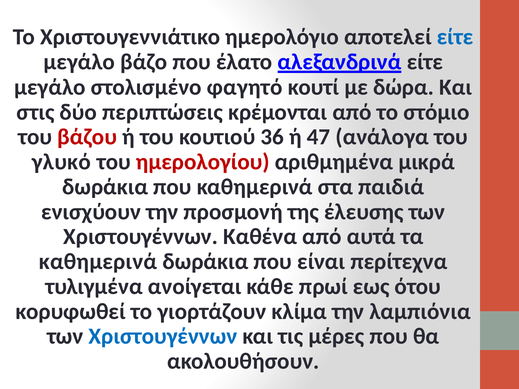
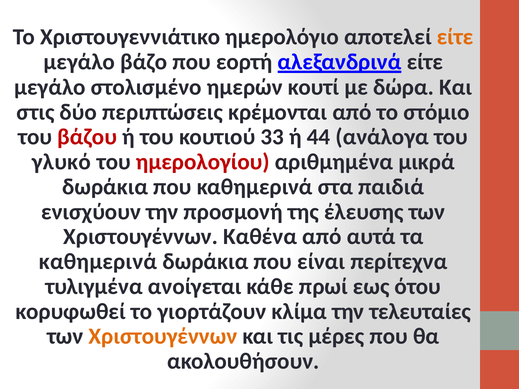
είτε at (455, 37) colour: blue -> orange
έλατο: έλατο -> εορτή
φαγητό: φαγητό -> ημερών
36: 36 -> 33
47: 47 -> 44
λαμπιόνια: λαμπιόνια -> τελευταίες
Χριστουγέννων at (163, 337) colour: blue -> orange
